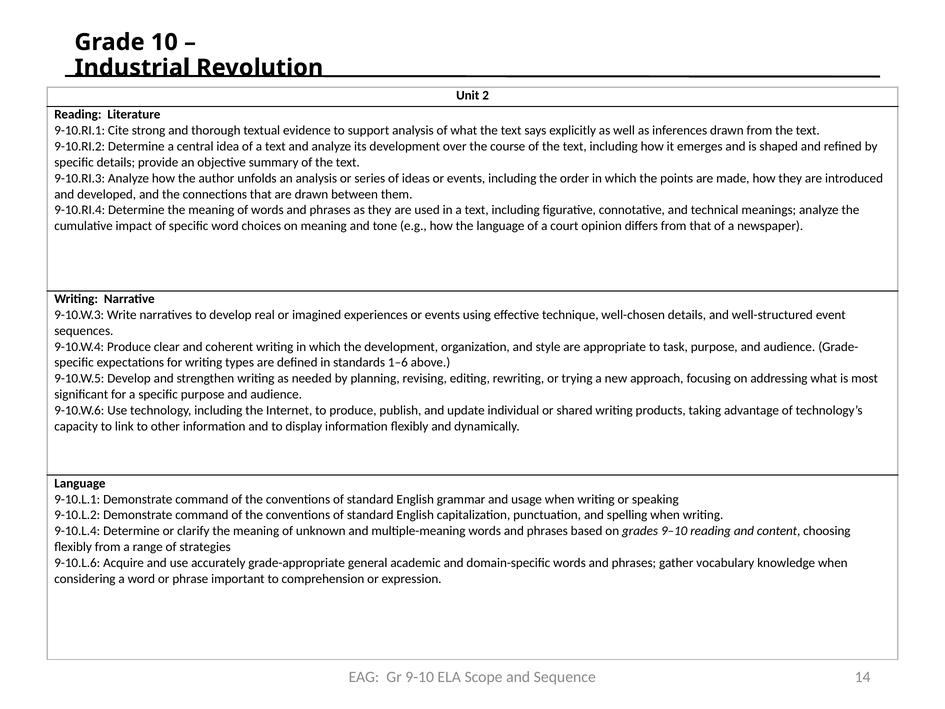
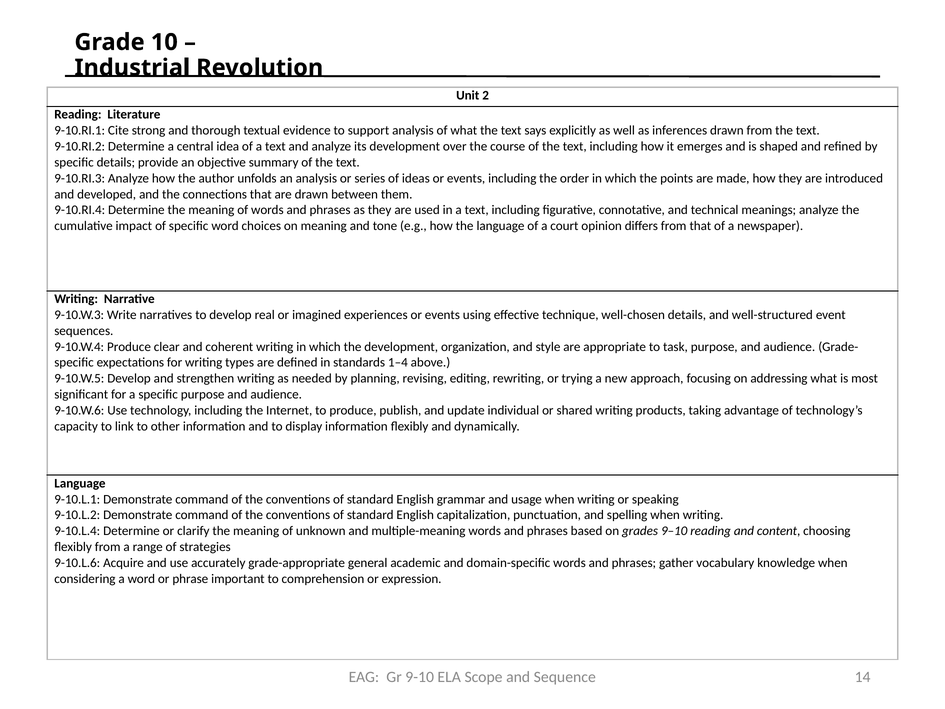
1–6: 1–6 -> 1–4
